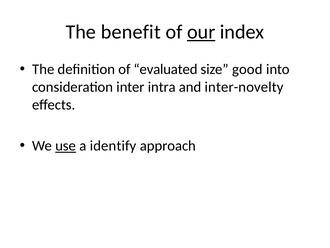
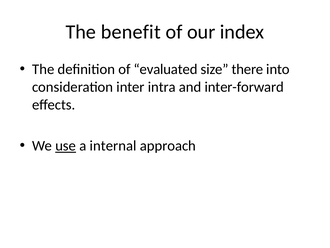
our underline: present -> none
good: good -> there
inter-novelty: inter-novelty -> inter-forward
identify: identify -> internal
